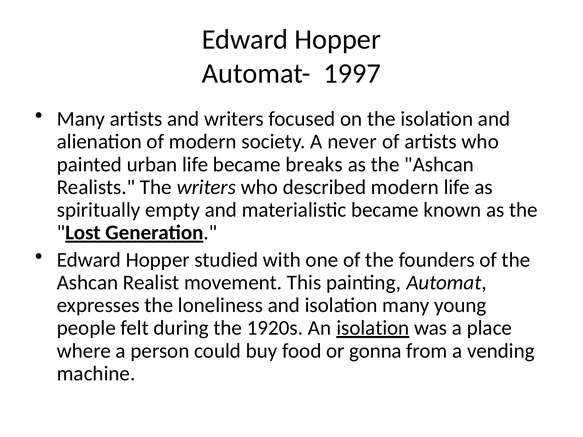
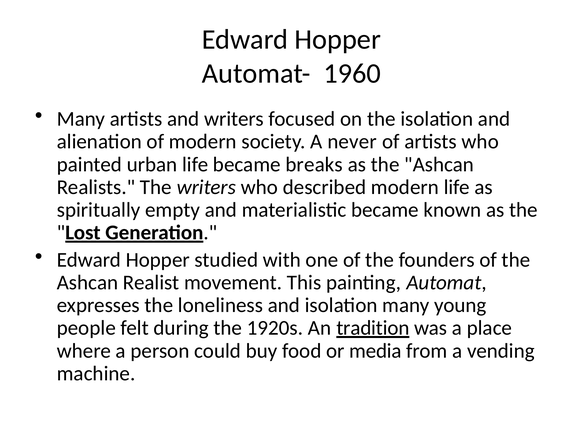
1997: 1997 -> 1960
An isolation: isolation -> tradition
gonna: gonna -> media
